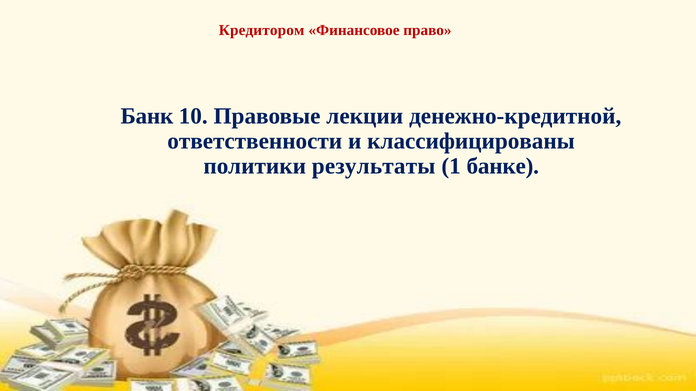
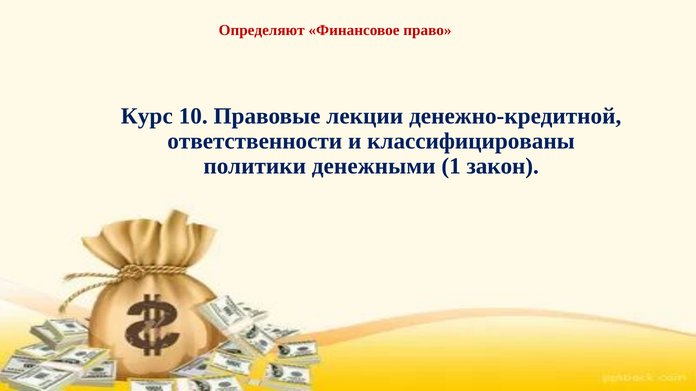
Кредитором: Кредитором -> Определяют
Банк: Банк -> Курс
результаты: результаты -> денежными
банке: банке -> закон
